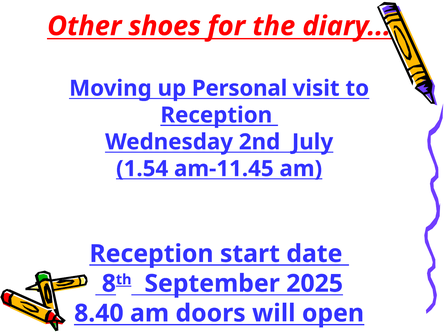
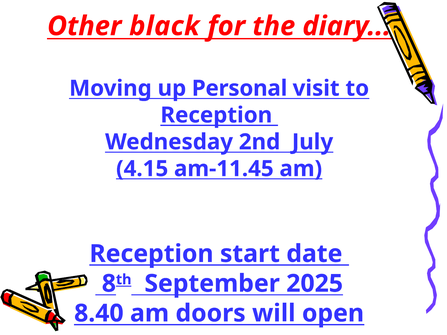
shoes: shoes -> black
1.54: 1.54 -> 4.15
